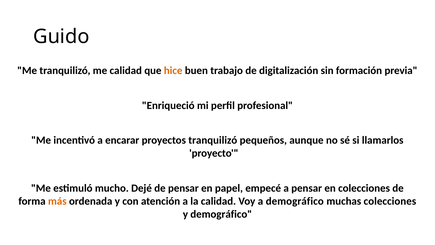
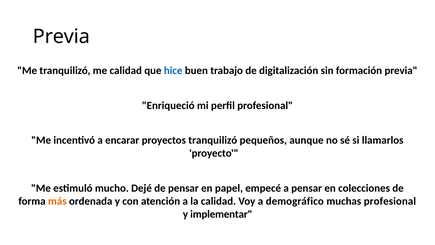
Guido at (61, 37): Guido -> Previa
hice colour: orange -> blue
muchas colecciones: colecciones -> profesional
y demográfico: demográfico -> implementar
